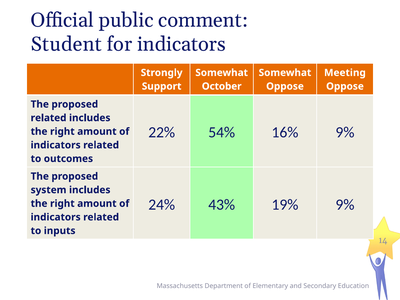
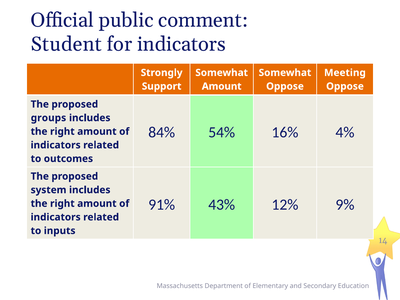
October at (222, 86): October -> Amount
related at (49, 118): related -> groups
22%: 22% -> 84%
16% 9%: 9% -> 4%
24%: 24% -> 91%
19%: 19% -> 12%
